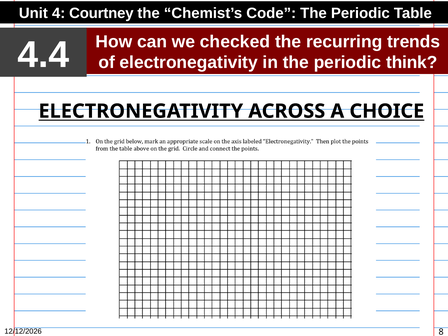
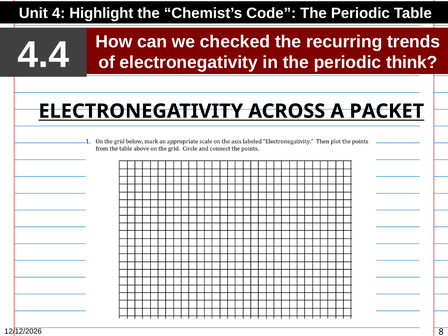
Courtney: Courtney -> Highlight
CHOICE: CHOICE -> PACKET
